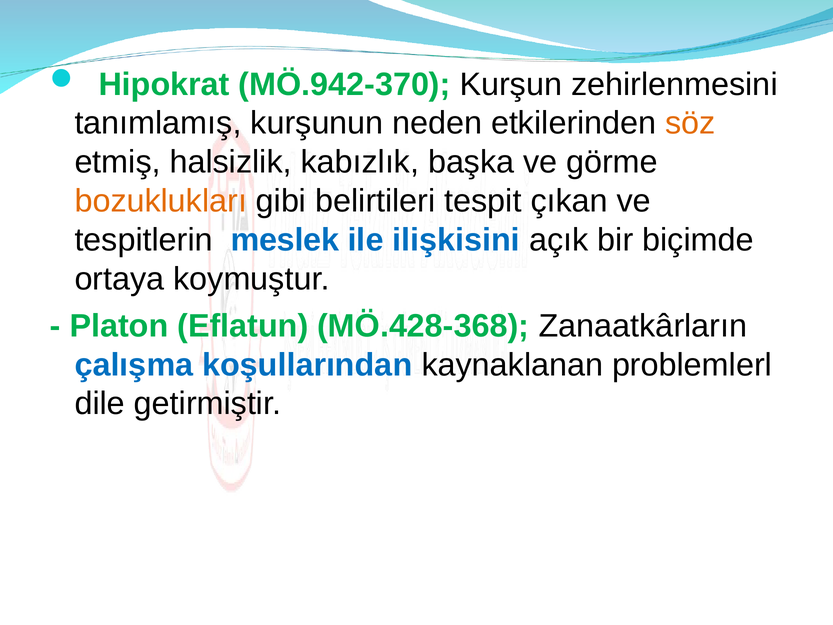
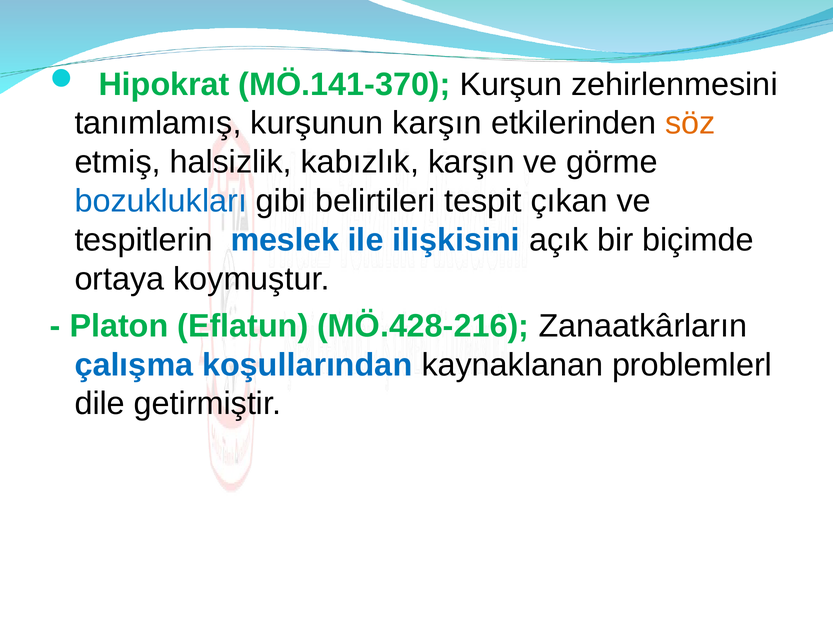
MÖ.942-370: MÖ.942-370 -> MÖ.141-370
kurşunun neden: neden -> karşın
kabızlık başka: başka -> karşın
bozuklukları colour: orange -> blue
MÖ.428-368: MÖ.428-368 -> MÖ.428-216
